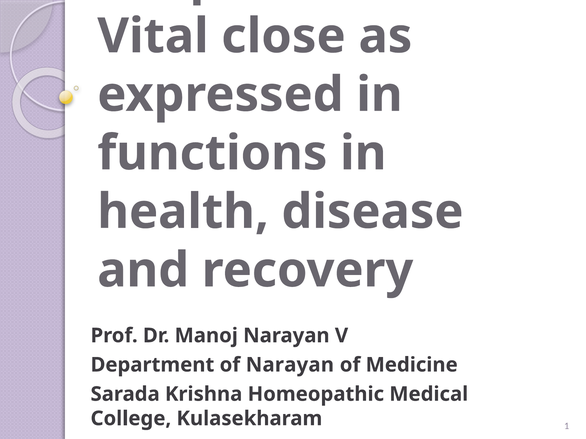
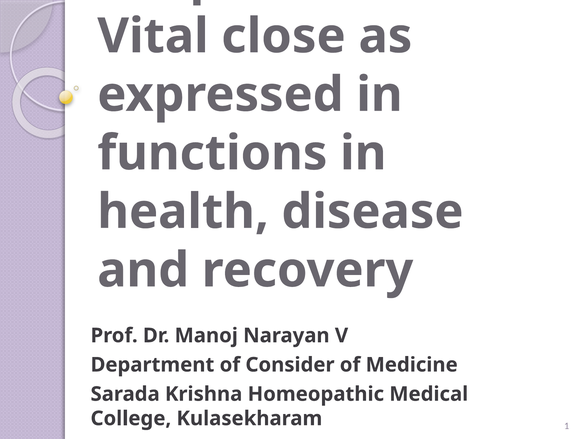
of Narayan: Narayan -> Consider
